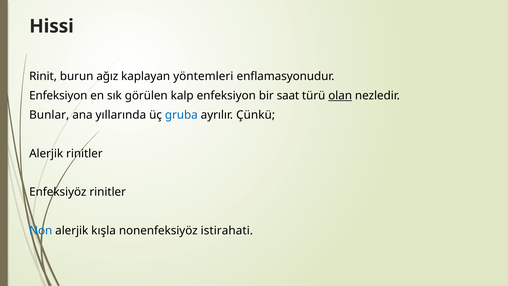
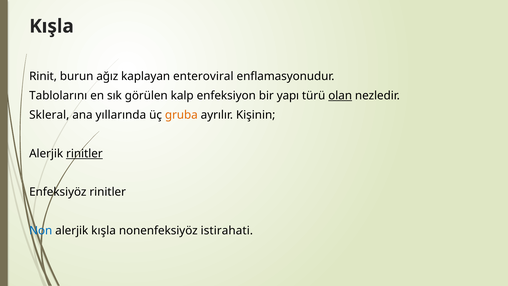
Hissi at (52, 26): Hissi -> Kışla
yöntemleri: yöntemleri -> enteroviral
Enfeksiyon at (58, 96): Enfeksiyon -> Tablolarını
saat: saat -> yapı
Bunlar: Bunlar -> Skleral
gruba colour: blue -> orange
Çünkü: Çünkü -> Kişinin
rinitler at (84, 153) underline: none -> present
